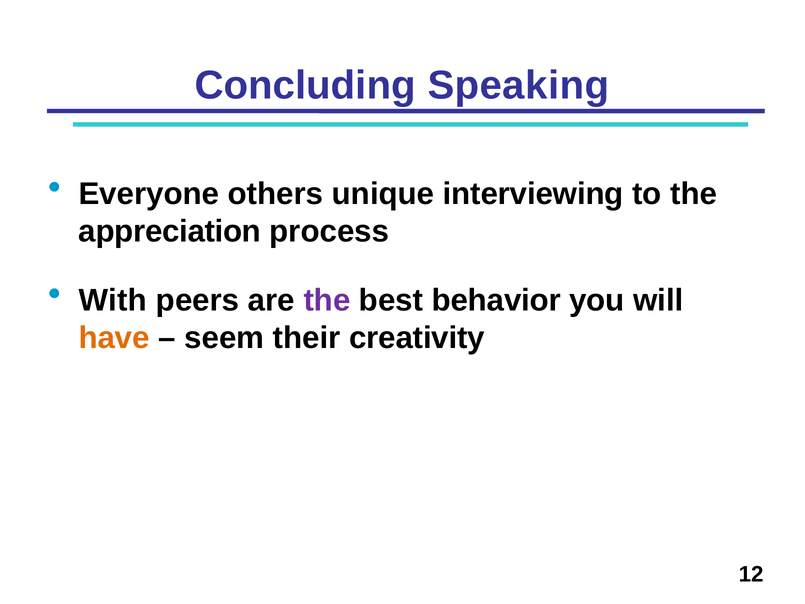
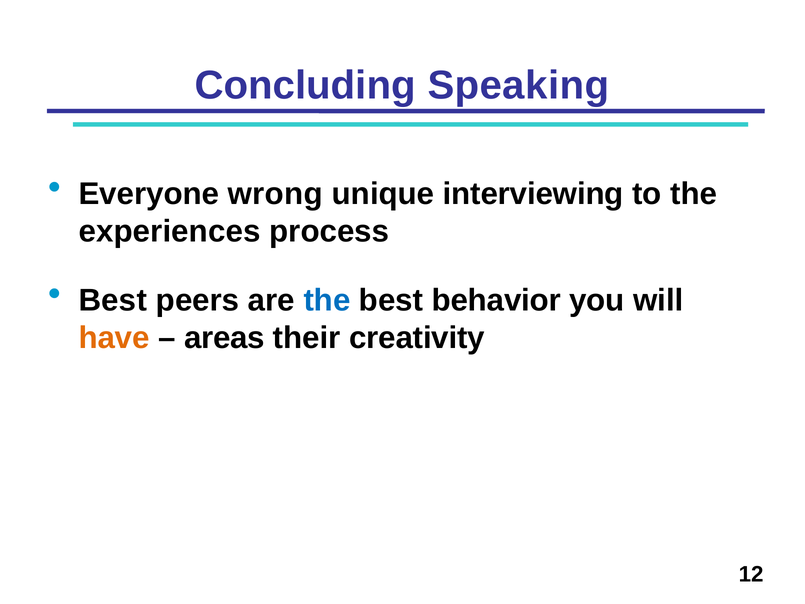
others: others -> wrong
appreciation: appreciation -> experiences
With at (113, 300): With -> Best
the at (327, 300) colour: purple -> blue
seem: seem -> areas
